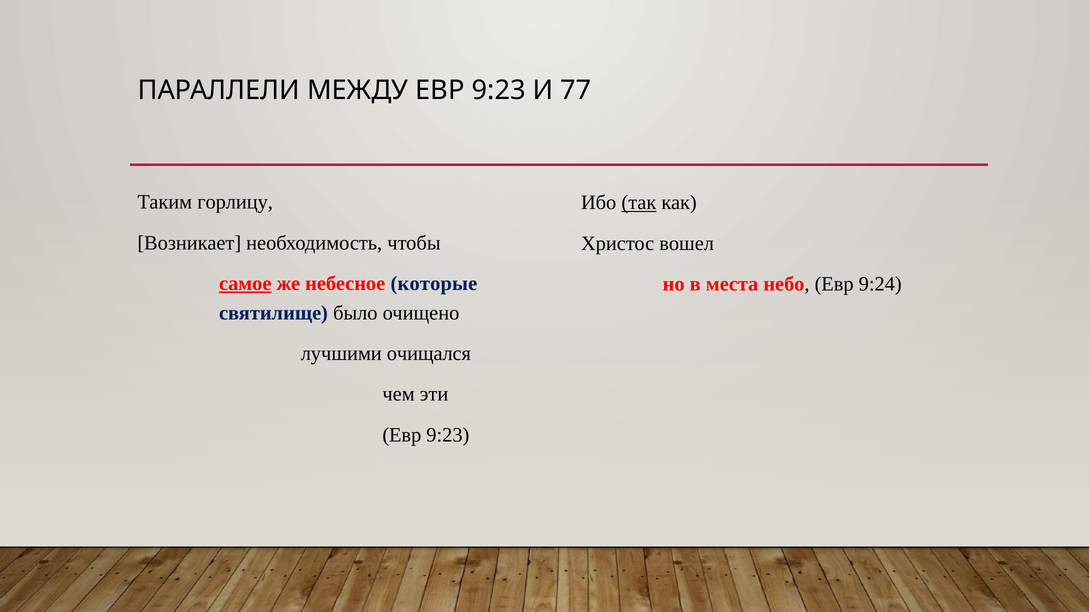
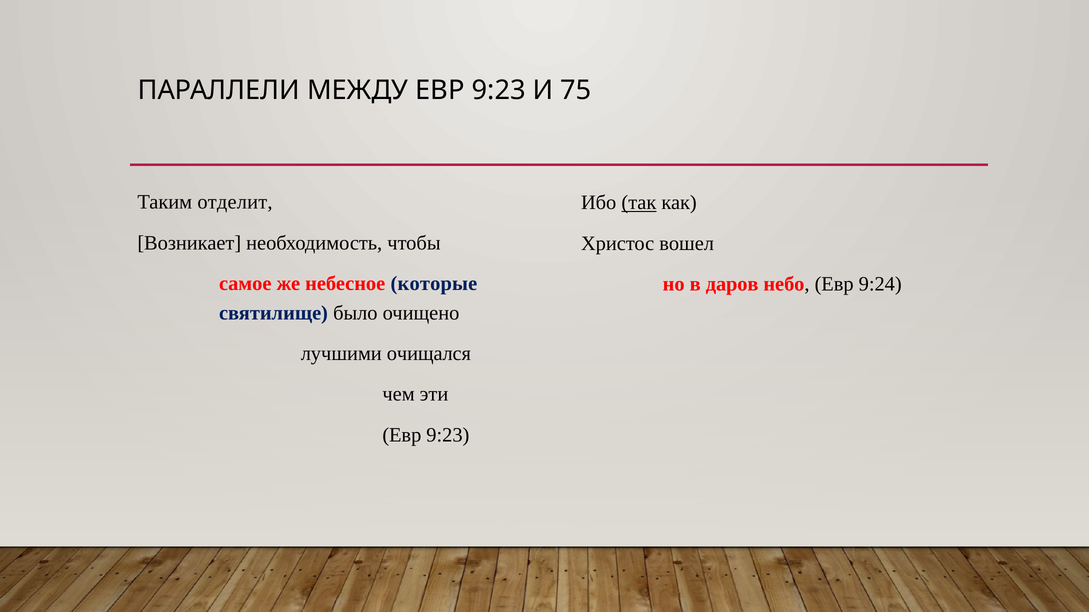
77: 77 -> 75
горлицу: горлицу -> отделит
самое underline: present -> none
места: места -> даров
